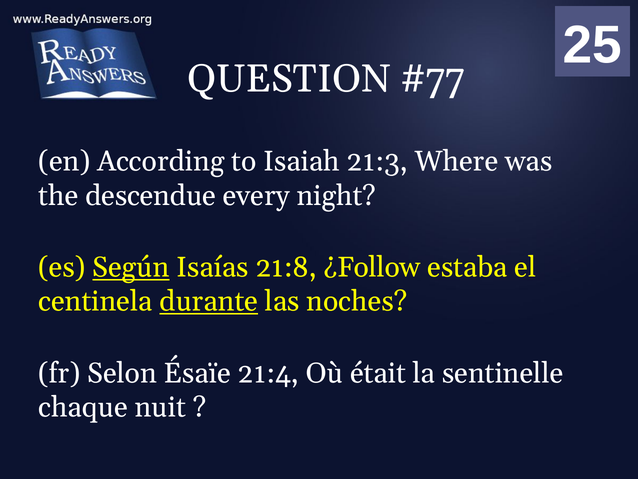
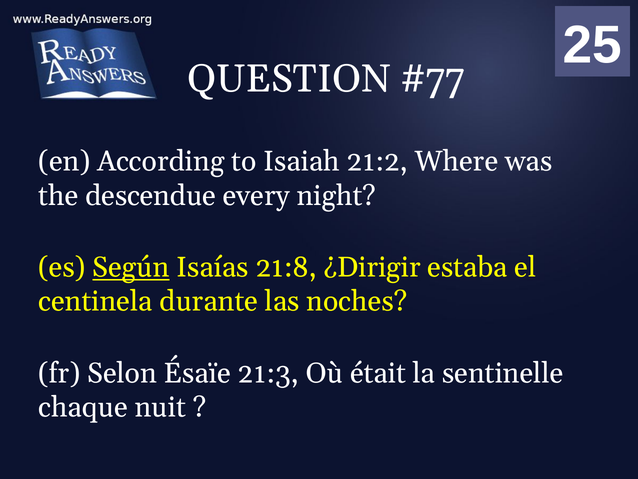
21:3: 21:3 -> 21:2
¿Follow: ¿Follow -> ¿Dirigir
durante underline: present -> none
21:4: 21:4 -> 21:3
